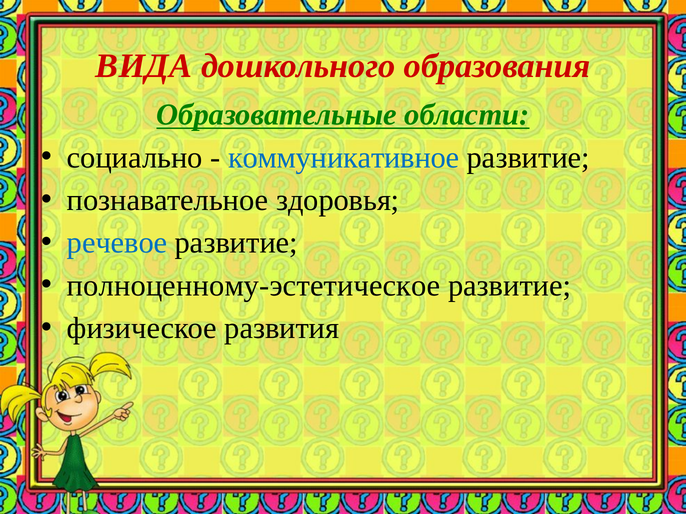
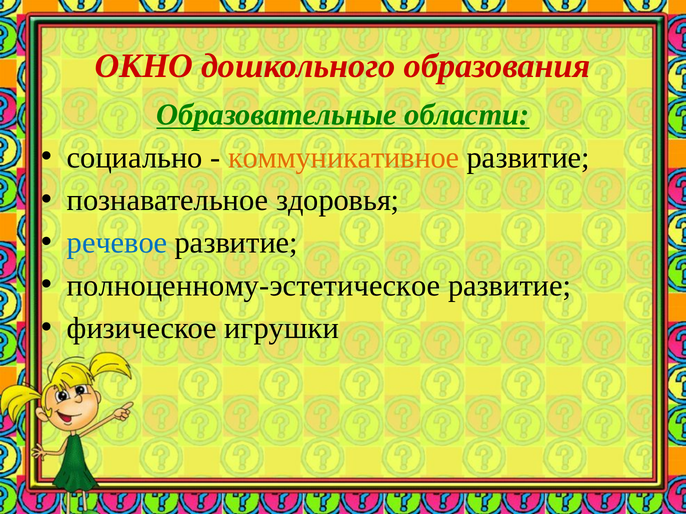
ВИДА: ВИДА -> ОКНО
коммуникативное colour: blue -> orange
развития: развития -> игрушки
